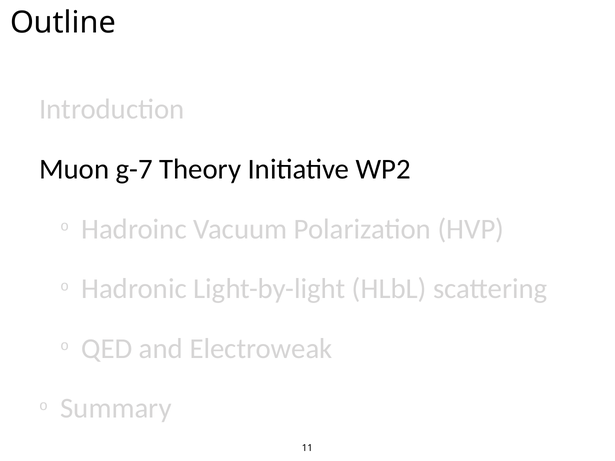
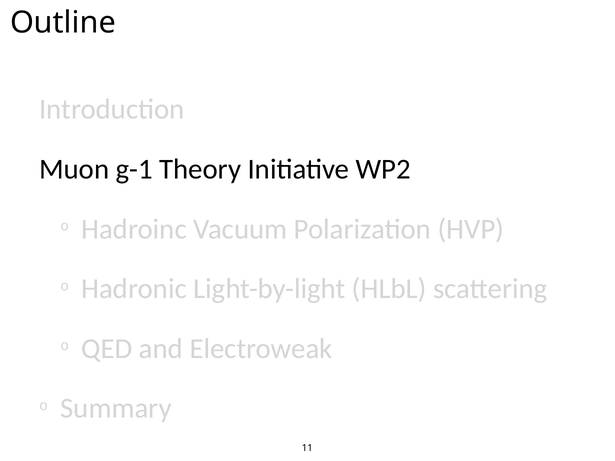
g-7: g-7 -> g-1
